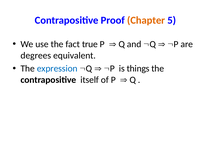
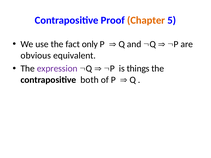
true: true -> only
degrees: degrees -> obvious
expression colour: blue -> purple
itself: itself -> both
